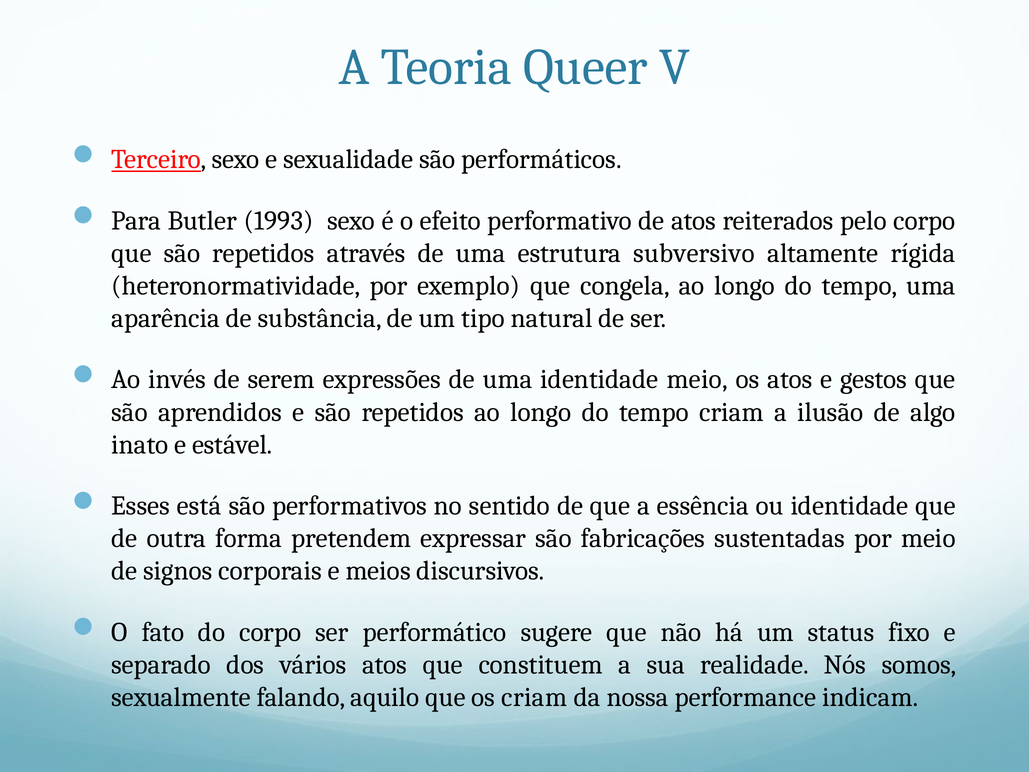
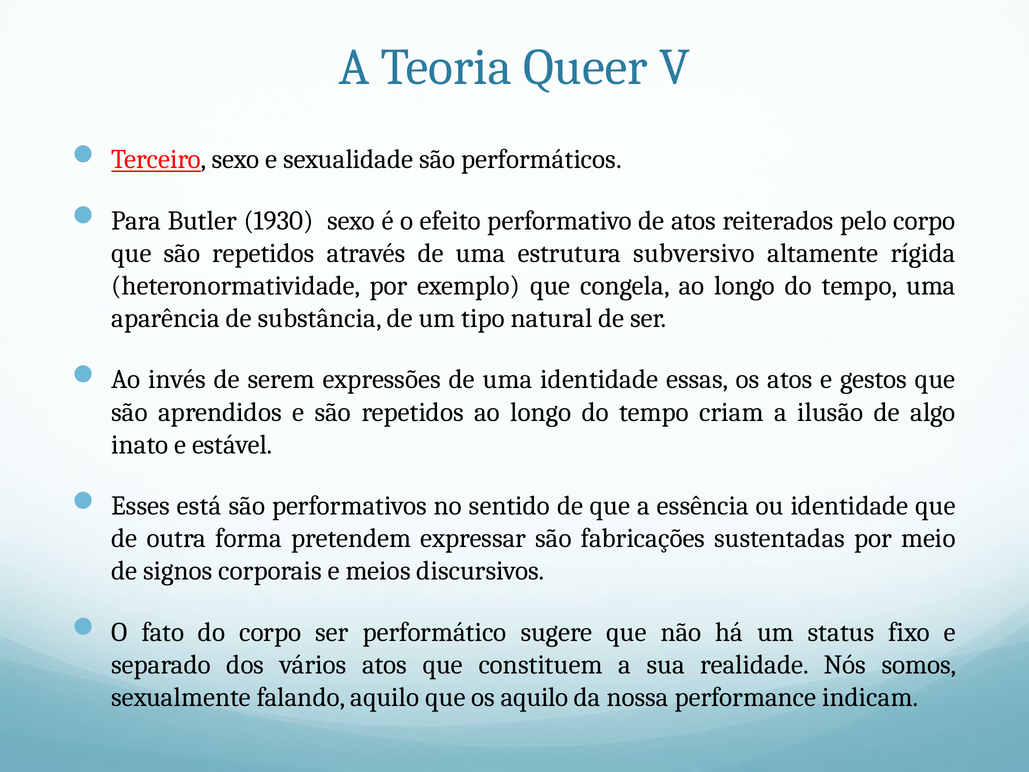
1993: 1993 -> 1930
identidade meio: meio -> essas
os criam: criam -> aquilo
